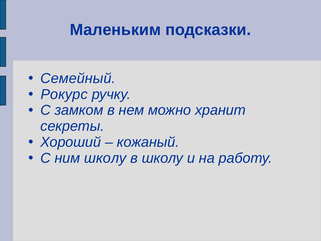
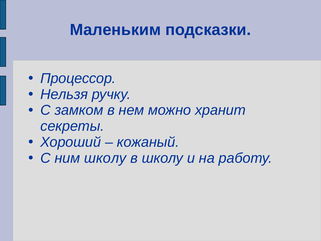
Семейный: Семейный -> Процессор
Рокурс: Рокурс -> Нельзя
